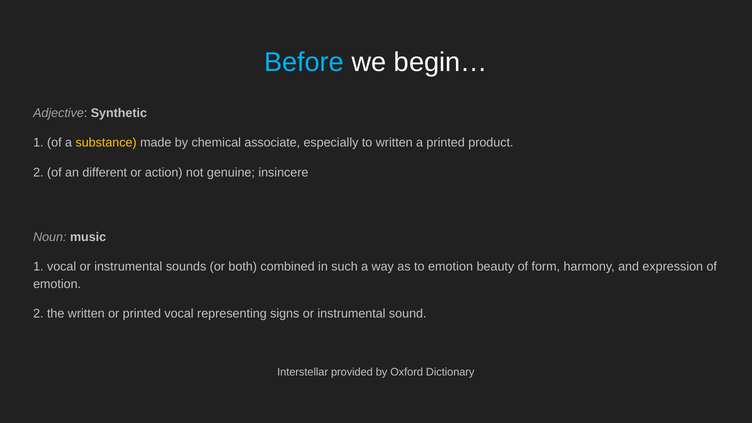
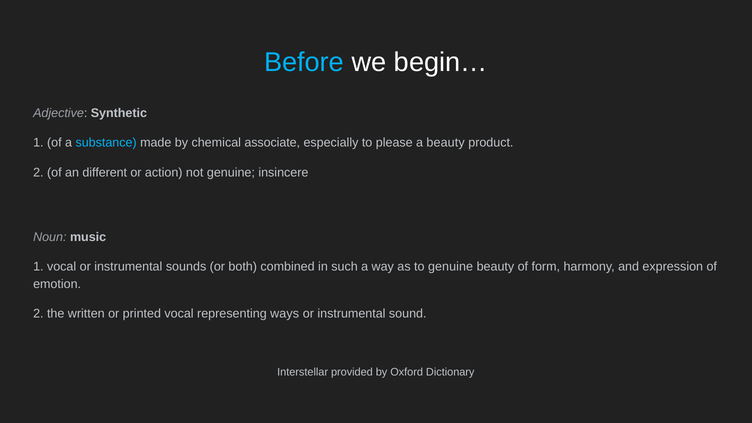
substance colour: yellow -> light blue
to written: written -> please
a printed: printed -> beauty
to emotion: emotion -> genuine
signs: signs -> ways
